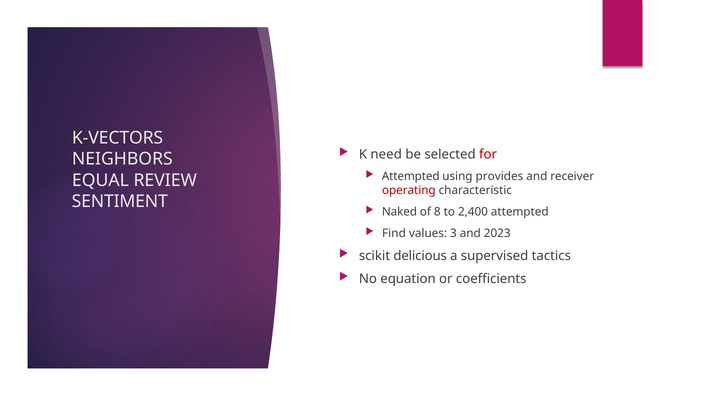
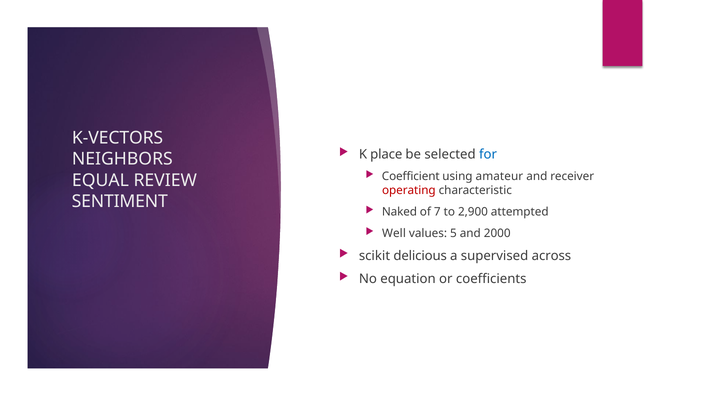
need: need -> place
for colour: red -> blue
Attempted at (411, 176): Attempted -> Coefficient
provides: provides -> amateur
8: 8 -> 7
2,400: 2,400 -> 2,900
Find: Find -> Well
3: 3 -> 5
2023: 2023 -> 2000
tactics: tactics -> across
